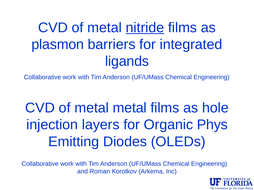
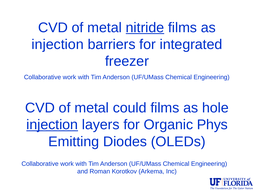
plasmon at (58, 45): plasmon -> injection
ligands: ligands -> freezer
metal metal: metal -> could
injection at (52, 125) underline: none -> present
